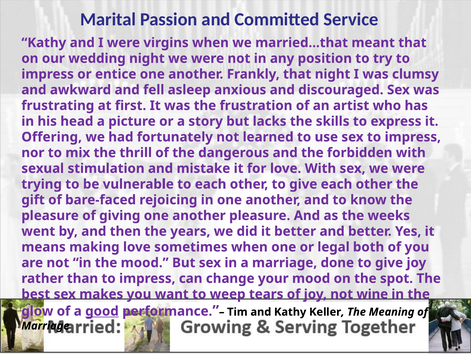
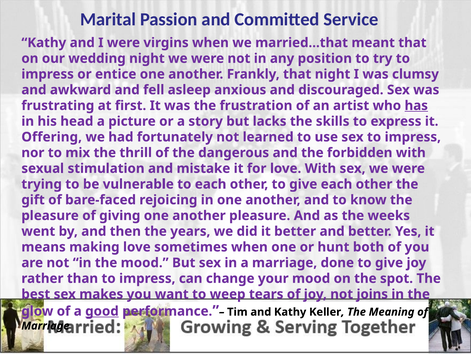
has underline: none -> present
legal: legal -> hunt
wine: wine -> joins
